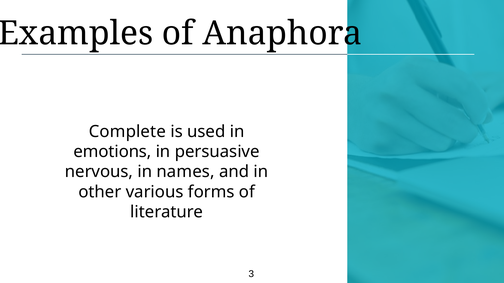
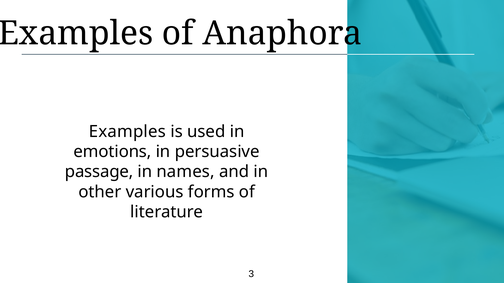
Complete at (127, 132): Complete -> Examples
nervous: nervous -> passage
